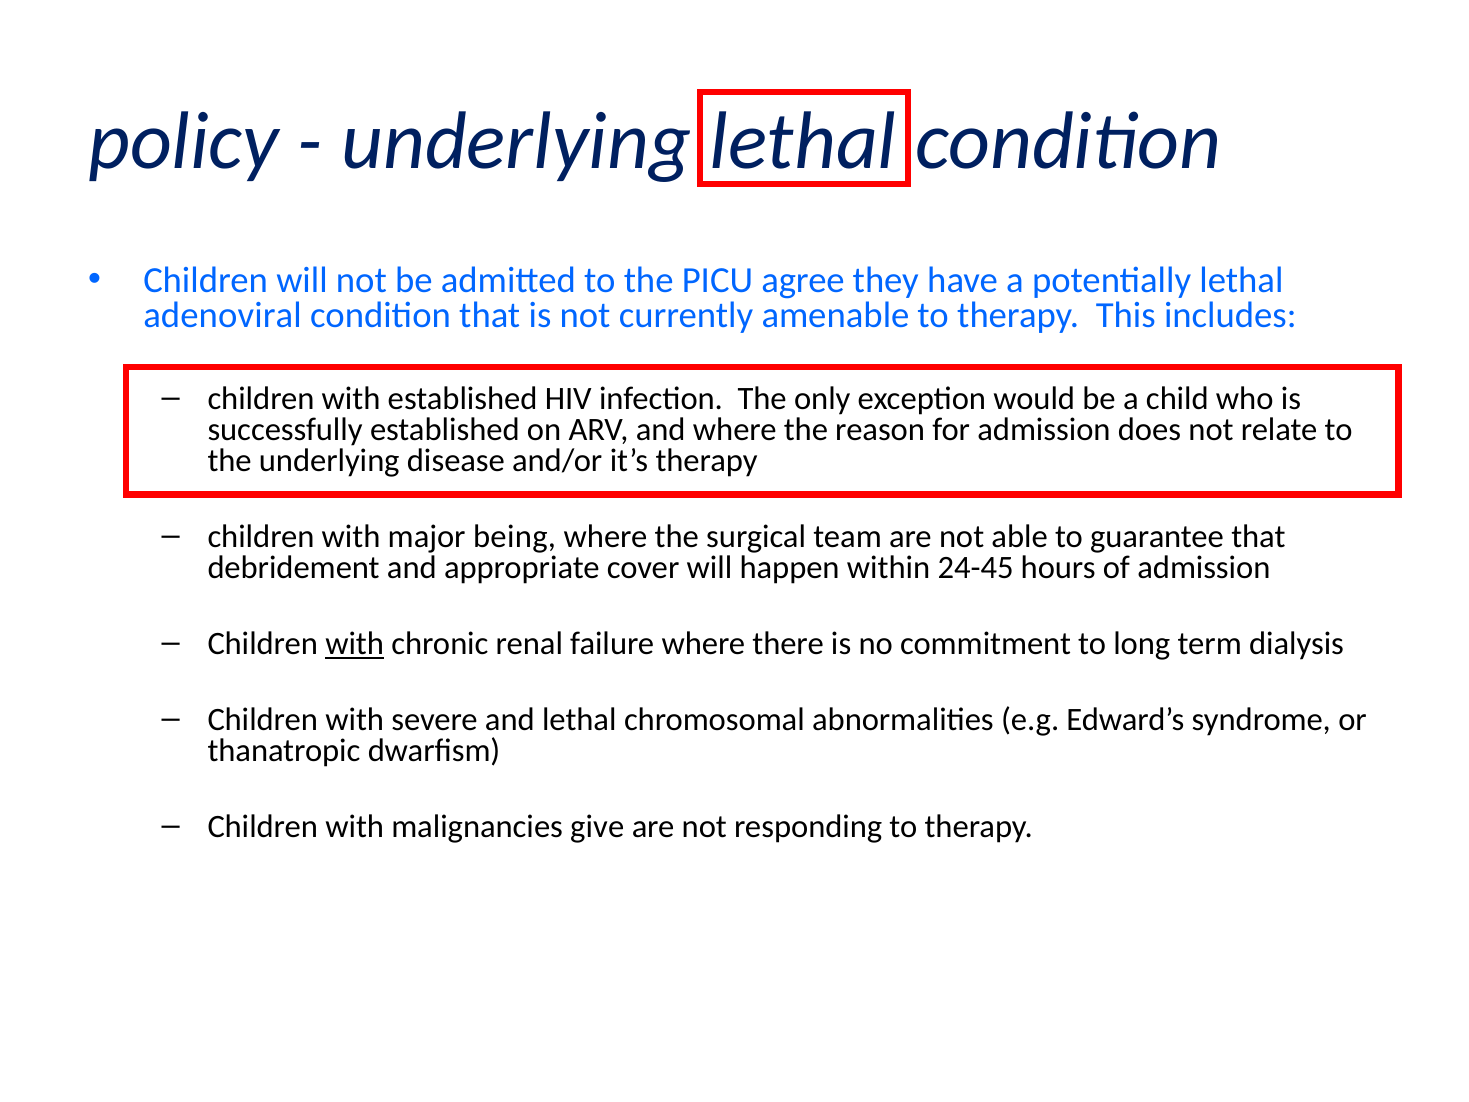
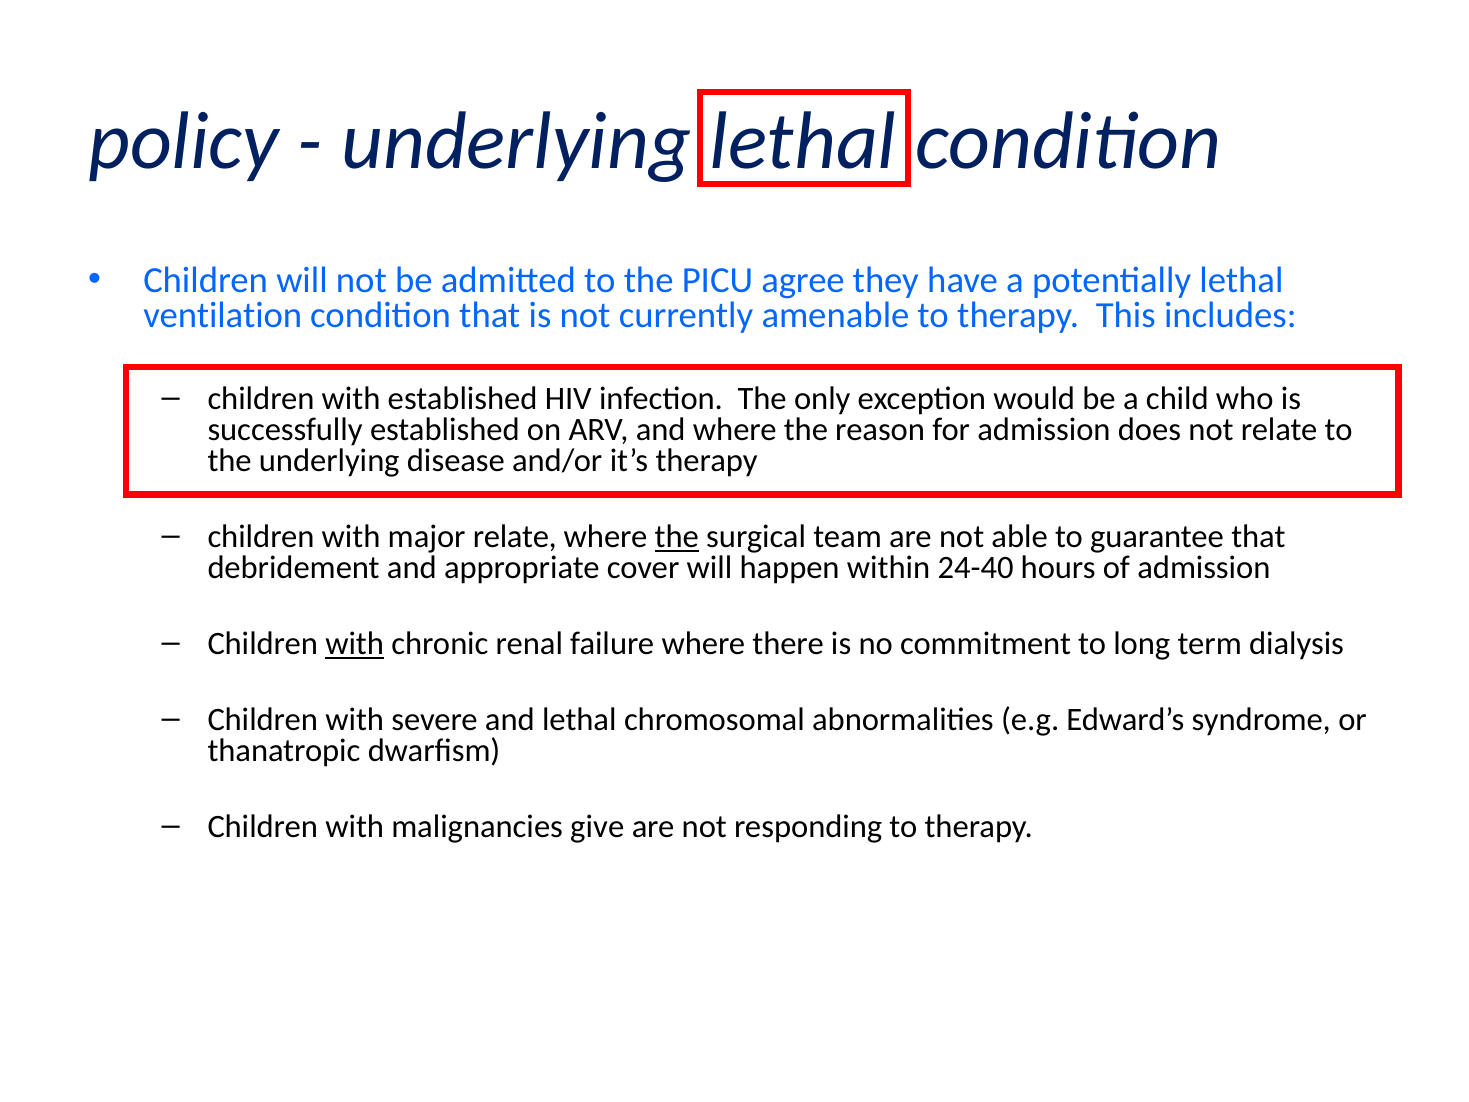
adenoviral: adenoviral -> ventilation
major being: being -> relate
the at (677, 537) underline: none -> present
24-45: 24-45 -> 24-40
